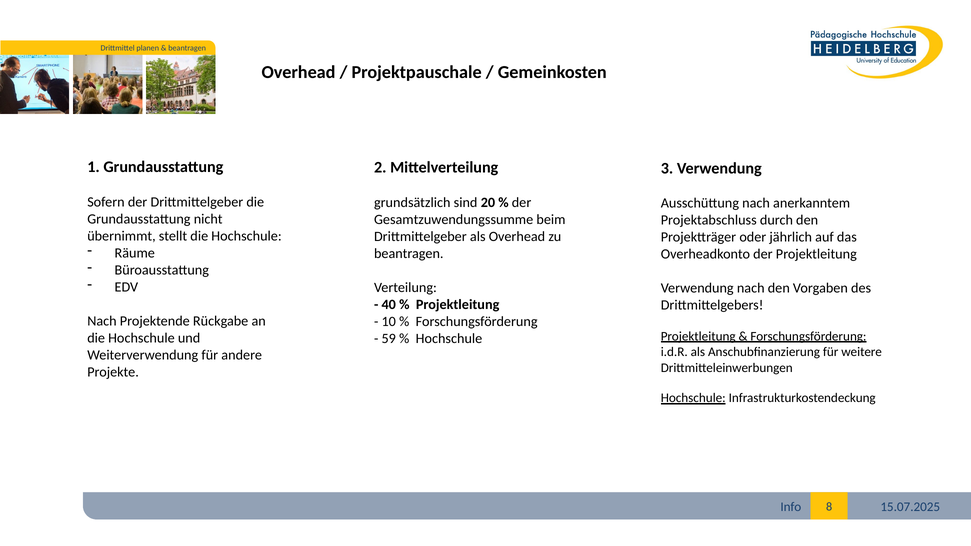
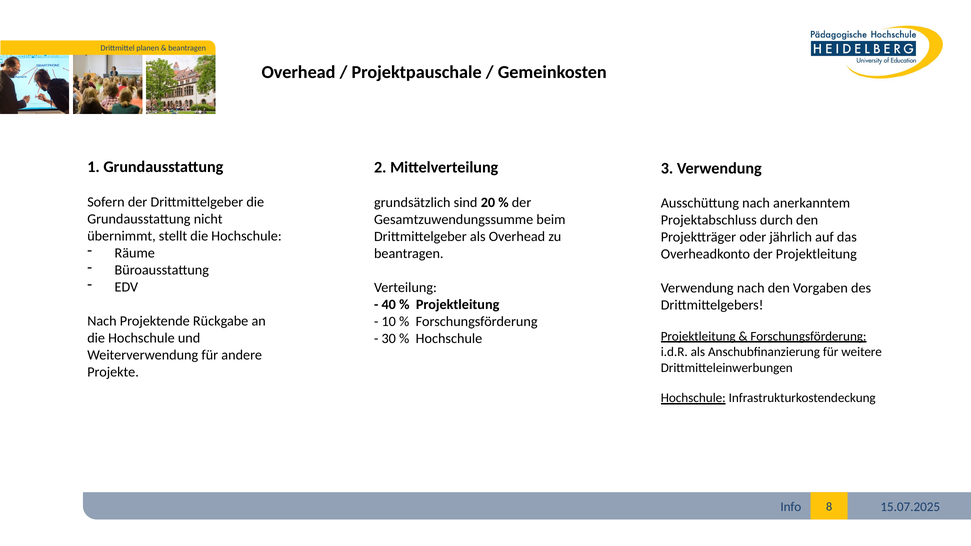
59: 59 -> 30
